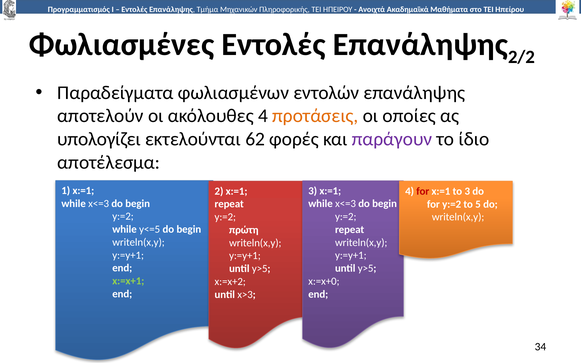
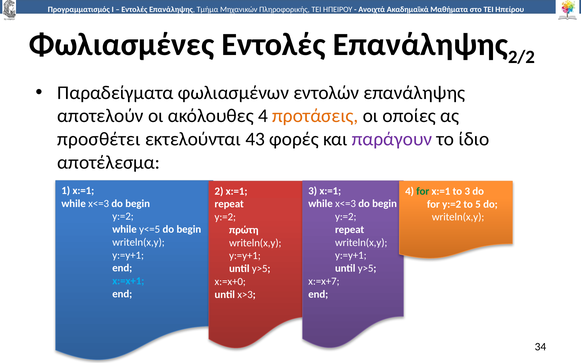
υπολογίζει: υπολογίζει -> προσθέτει
62: 62 -> 43
for at (423, 191) colour: red -> green
x:=x+1 colour: light green -> light blue
x:=x+0: x:=x+0 -> x:=x+7
x:=x+2: x:=x+2 -> x:=x+0
